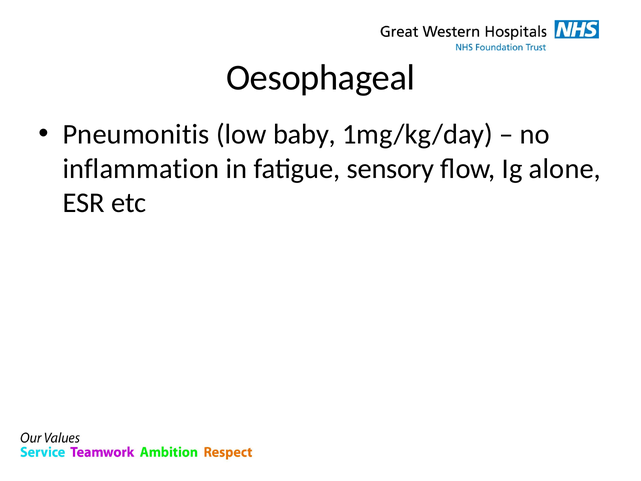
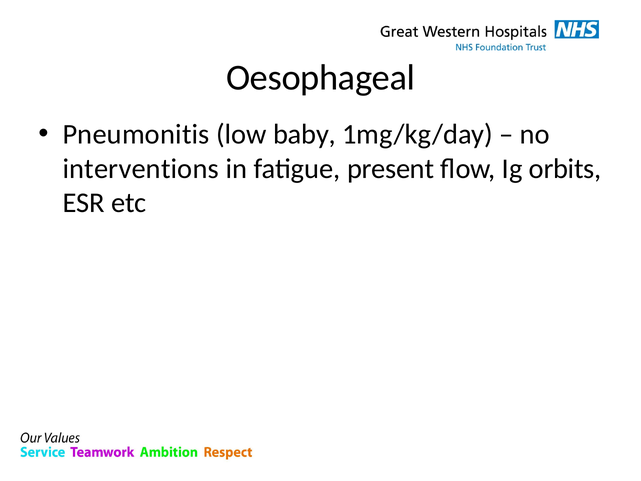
inflammation: inflammation -> interventions
sensory: sensory -> present
alone: alone -> orbits
